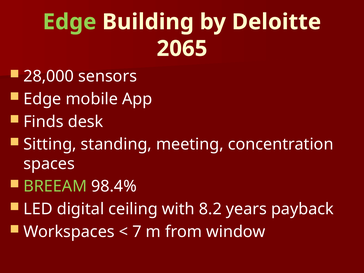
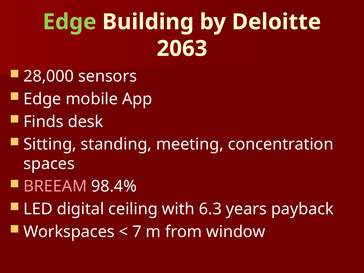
2065: 2065 -> 2063
BREEAM colour: light green -> pink
8.2: 8.2 -> 6.3
